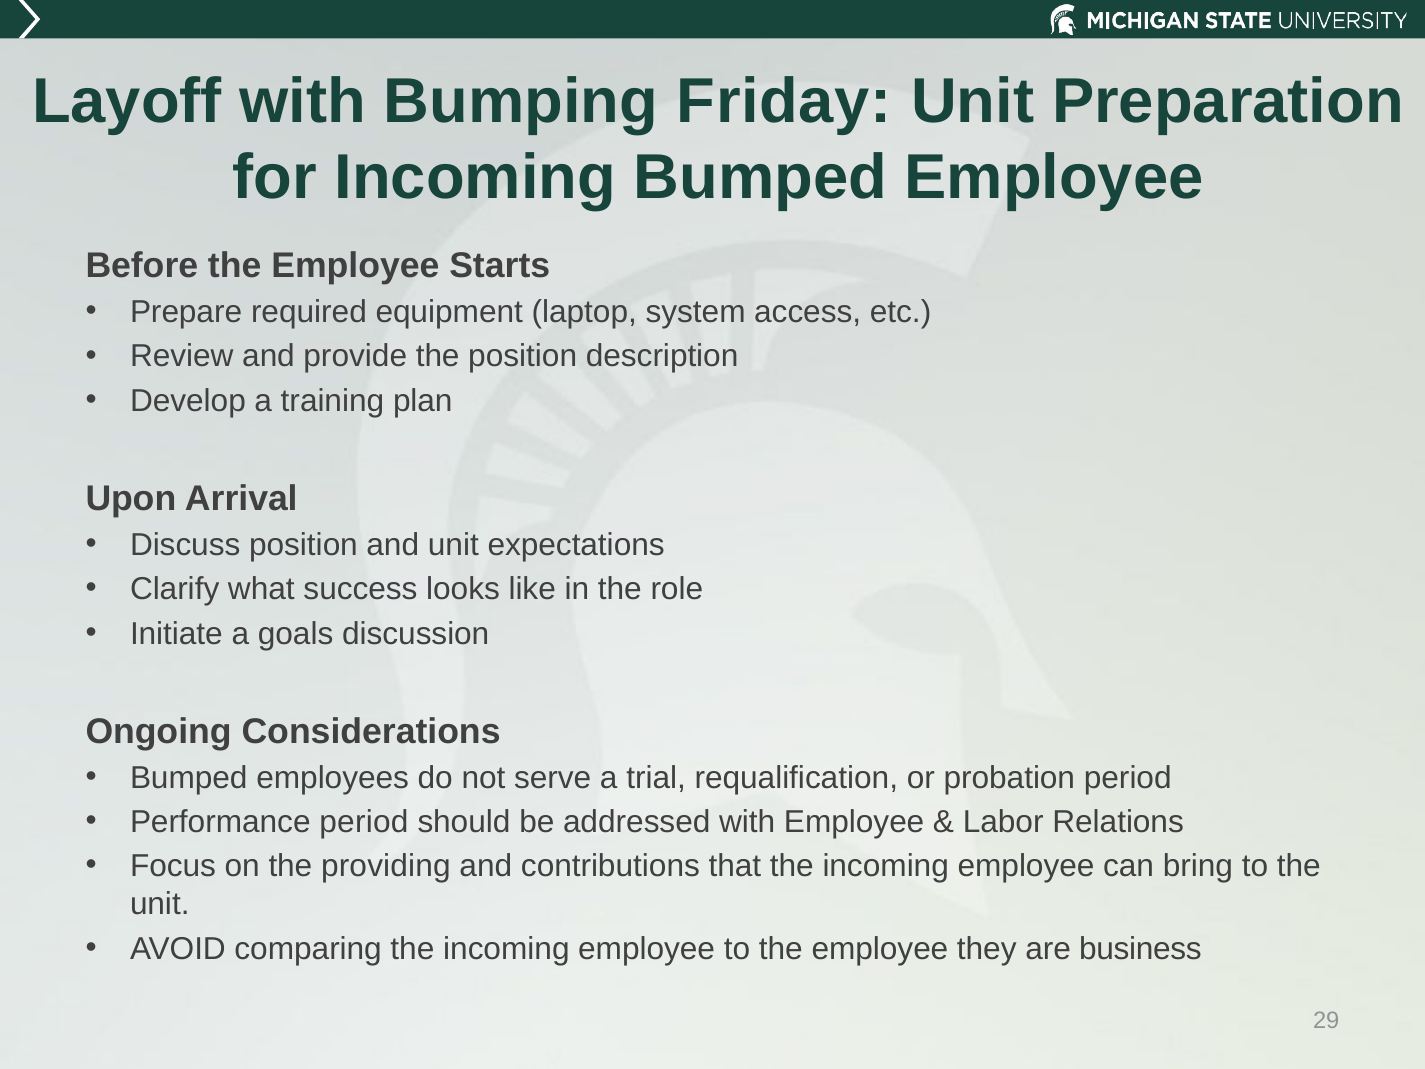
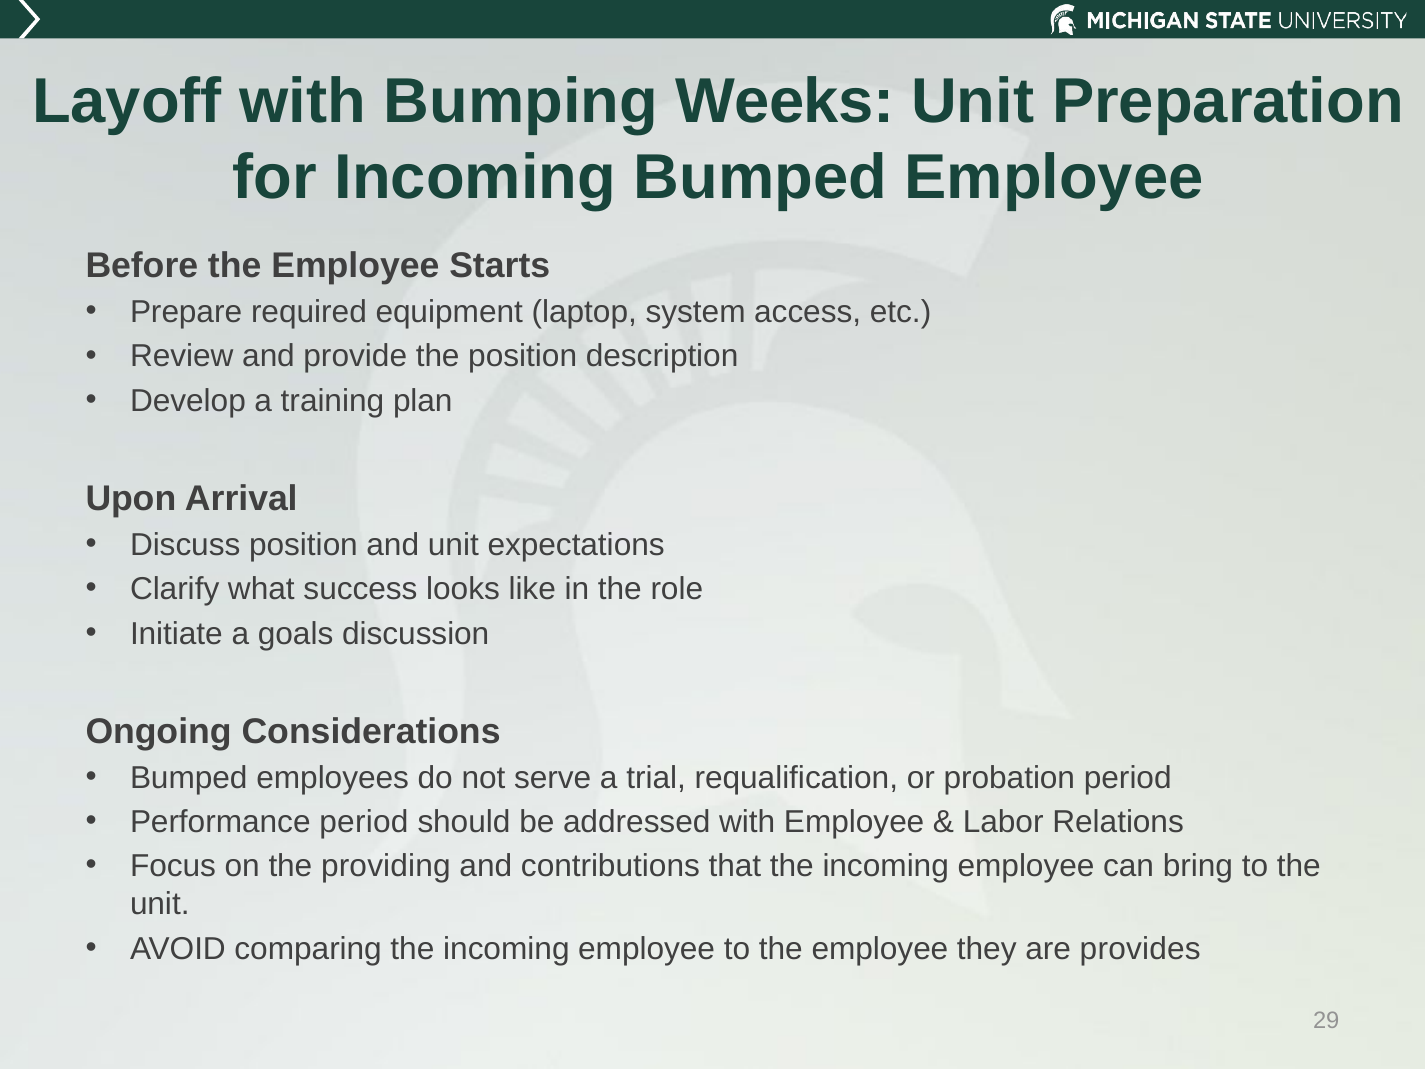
Friday: Friday -> Weeks
business: business -> provides
